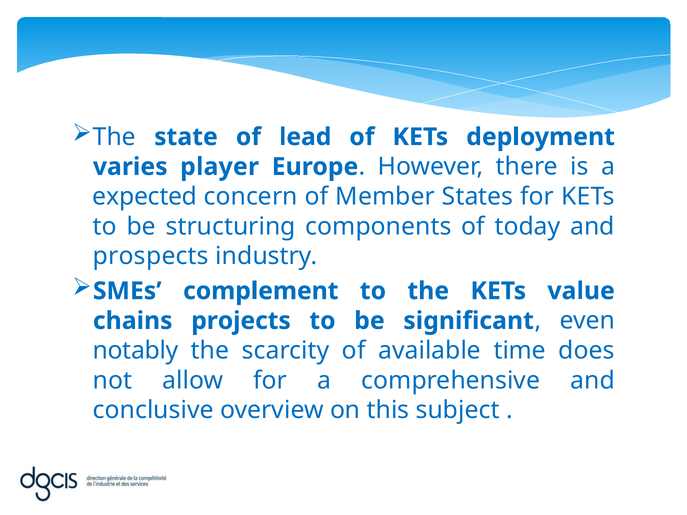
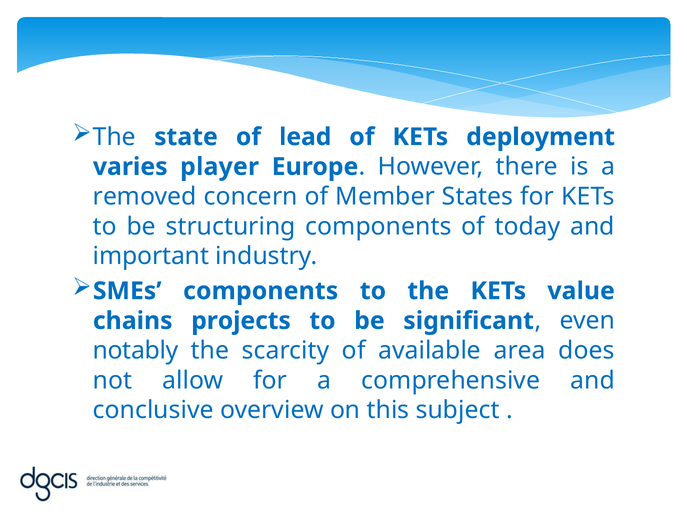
expected: expected -> removed
prospects: prospects -> important
SMEs complement: complement -> components
time: time -> area
